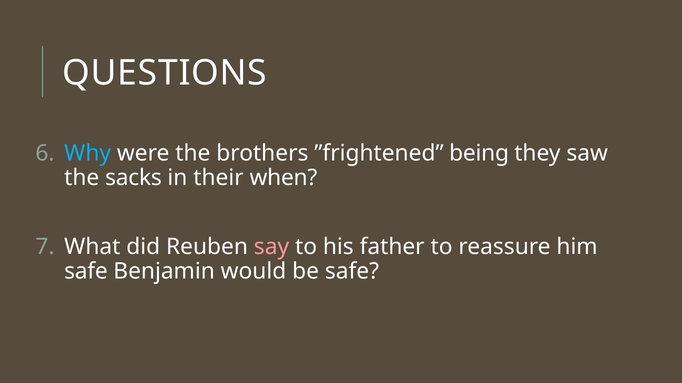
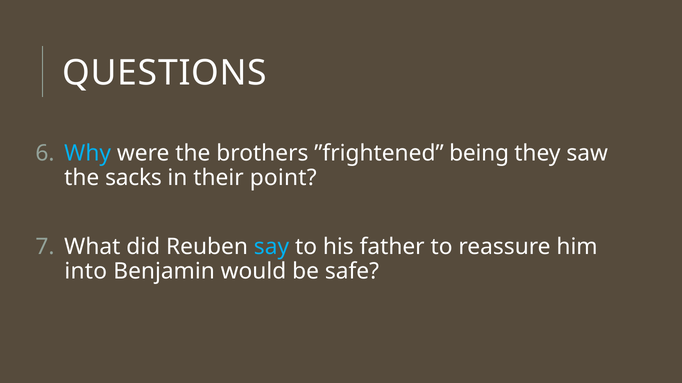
when: when -> point
say colour: pink -> light blue
safe at (86, 271): safe -> into
